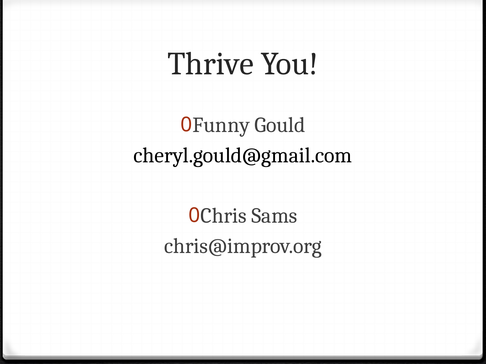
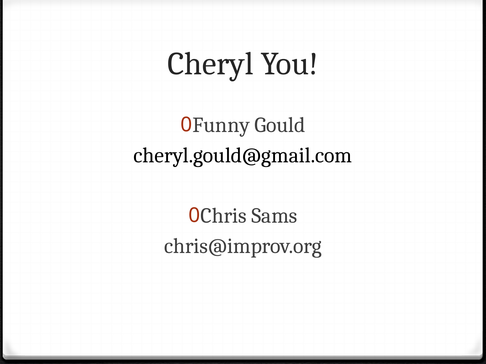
Thrive: Thrive -> Cheryl
